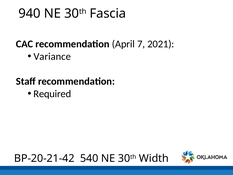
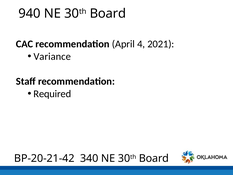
940 NE 30th Fascia: Fascia -> Board
7: 7 -> 4
540: 540 -> 340
Width at (154, 158): Width -> Board
